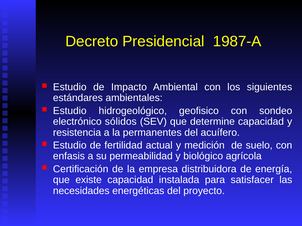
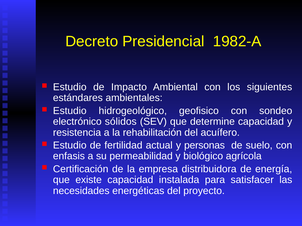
1987-A: 1987-A -> 1982-A
permanentes: permanentes -> rehabilitación
medición: medición -> personas
